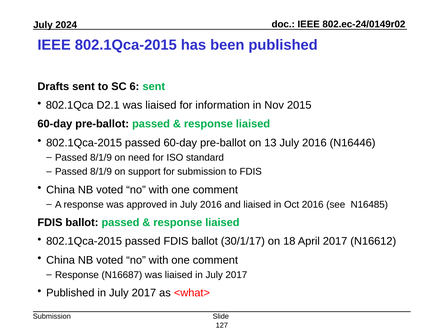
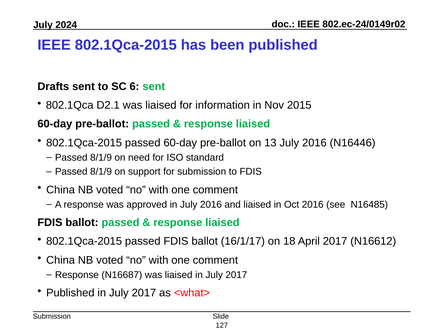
30/1/17: 30/1/17 -> 16/1/17
